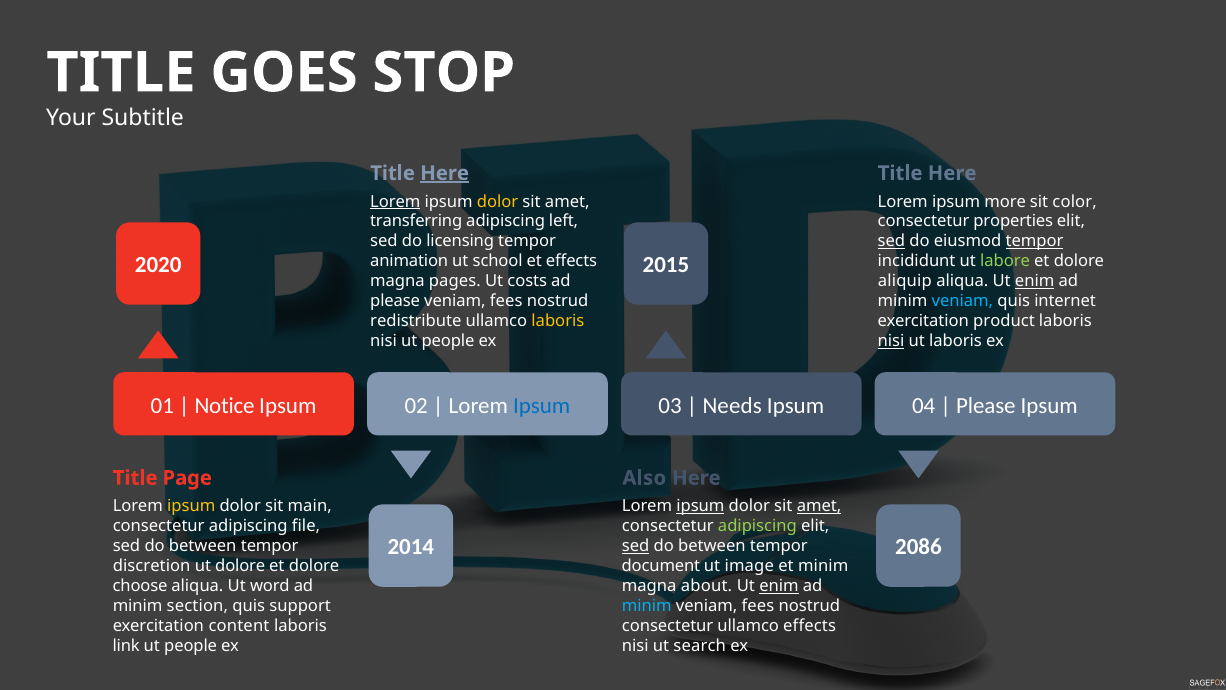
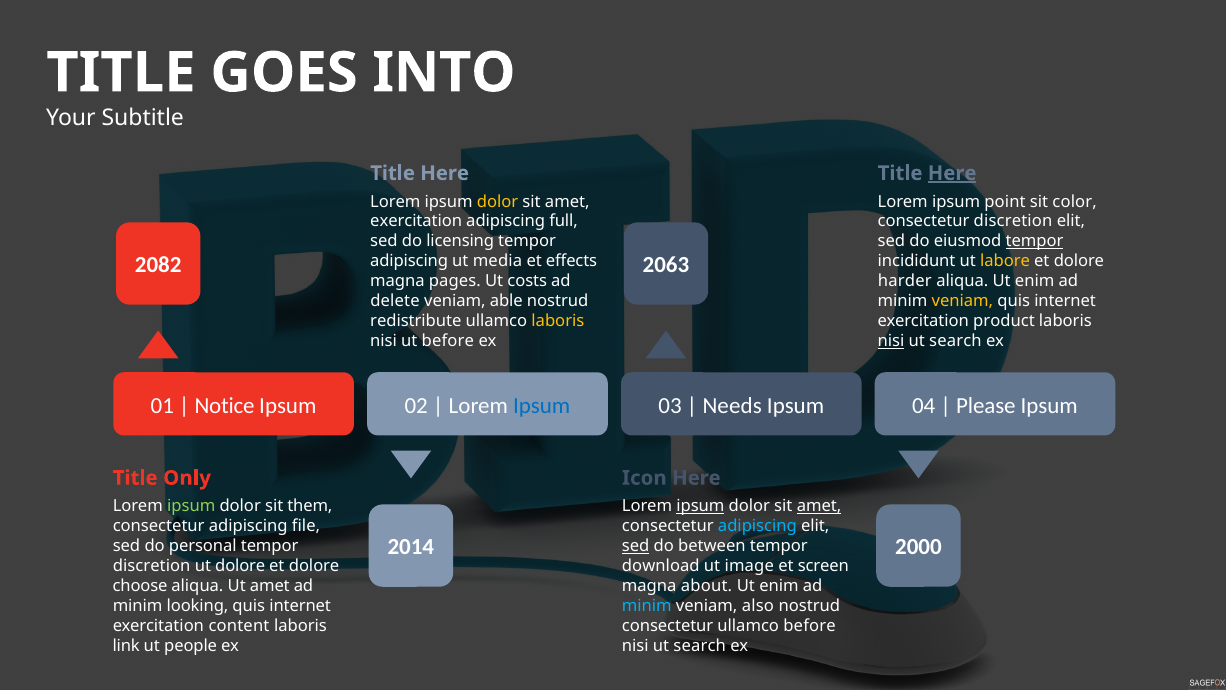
STOP: STOP -> INTO
Here at (445, 173) underline: present -> none
Here at (952, 173) underline: none -> present
Lorem at (395, 201) underline: present -> none
more: more -> point
transferring at (416, 221): transferring -> exercitation
left: left -> full
consectetur properties: properties -> discretion
sed at (891, 241) underline: present -> none
2020: 2020 -> 2082
2015: 2015 -> 2063
animation at (409, 261): animation -> adipiscing
school: school -> media
labore colour: light green -> yellow
aliquip: aliquip -> harder
enim at (1035, 281) underline: present -> none
please at (395, 301): please -> delete
fees at (506, 301): fees -> able
veniam at (962, 301) colour: light blue -> yellow
nisi ut people: people -> before
laboris at (956, 341): laboris -> search
Page: Page -> Only
Also: Also -> Icon
ipsum at (191, 506) colour: yellow -> light green
main: main -> them
adipiscing at (757, 526) colour: light green -> light blue
2086: 2086 -> 2000
between at (203, 546): between -> personal
document: document -> download
et minim: minim -> screen
Ut word: word -> amet
enim at (779, 586) underline: present -> none
section: section -> looking
support at (300, 606): support -> internet
fees at (758, 606): fees -> also
ullamco effects: effects -> before
